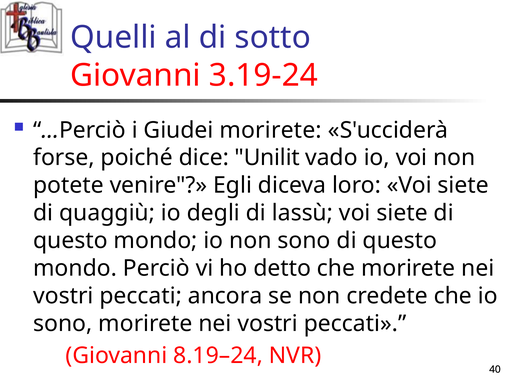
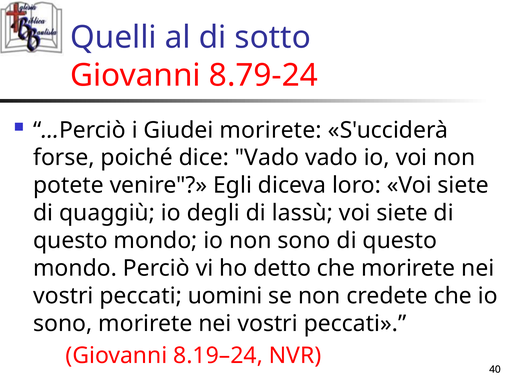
3.19-24: 3.19-24 -> 8.79-24
dice Unilit: Unilit -> Vado
ancora: ancora -> uomini
